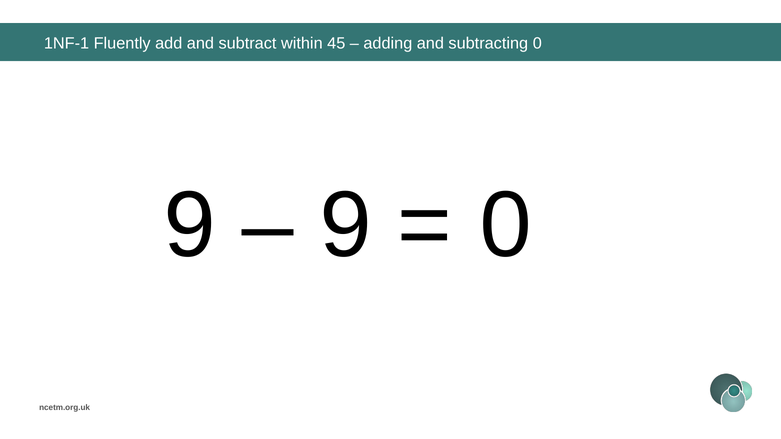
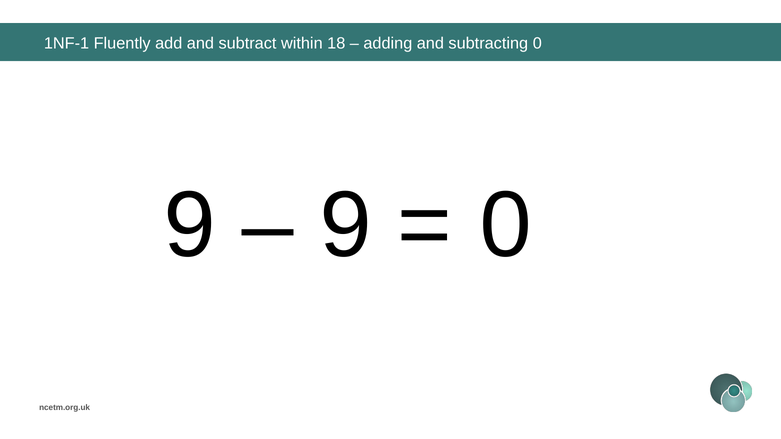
45: 45 -> 18
